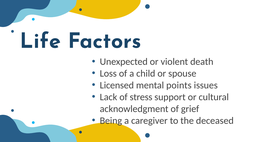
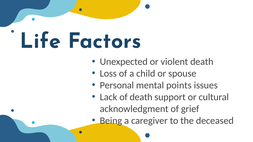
Licensed: Licensed -> Personal
of stress: stress -> death
